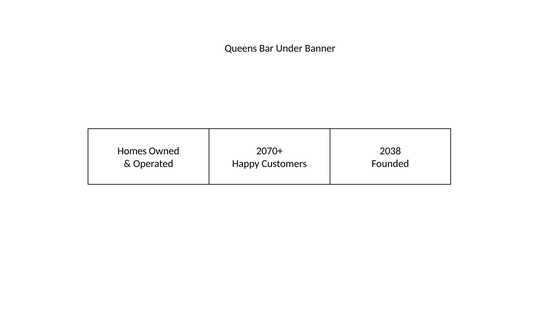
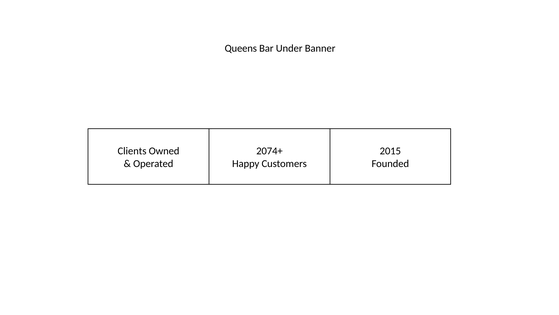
Homes: Homes -> Clients
2070+: 2070+ -> 2074+
2038: 2038 -> 2015
